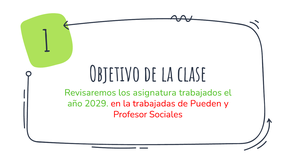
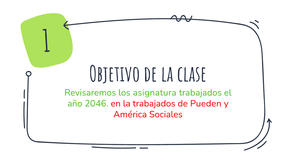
2029: 2029 -> 2046
la trabajadas: trabajadas -> trabajados
Profesor: Profesor -> América
